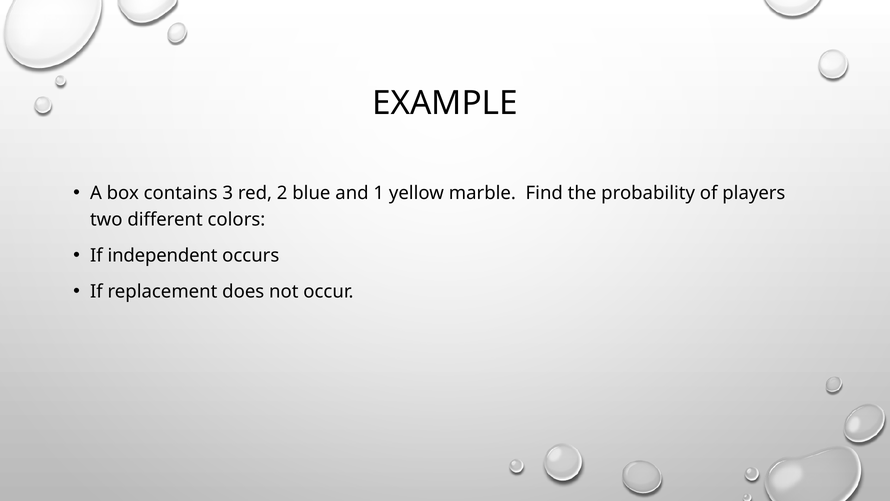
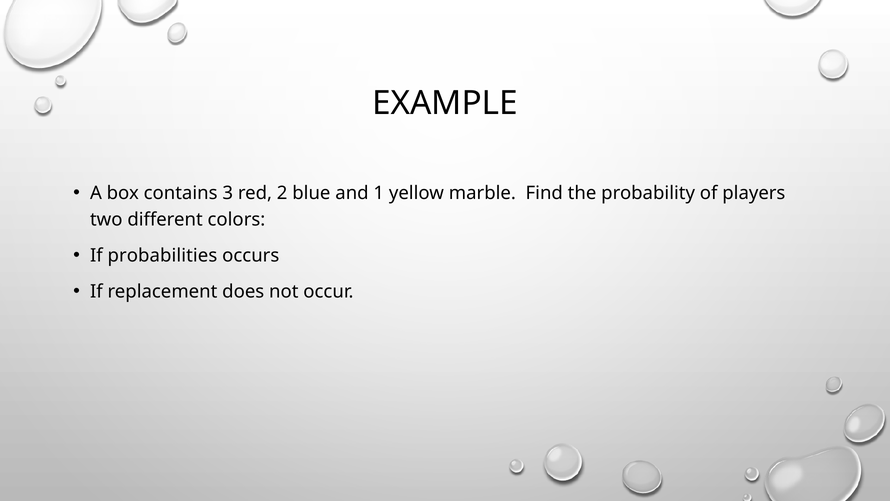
independent: independent -> probabilities
